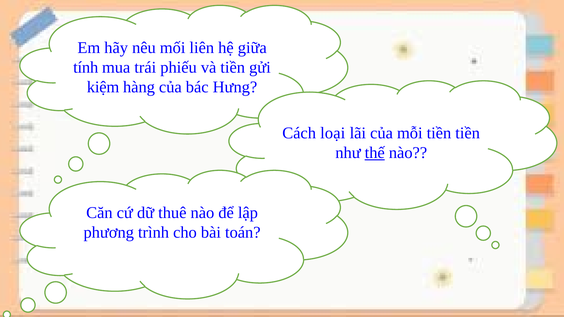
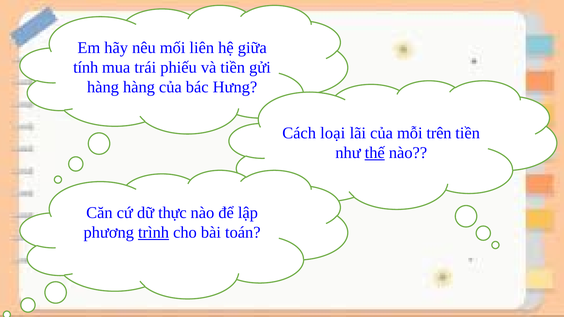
kiệm at (103, 87): kiệm -> hàng
mỗi tiền: tiền -> trên
thuê: thuê -> thực
trình underline: none -> present
